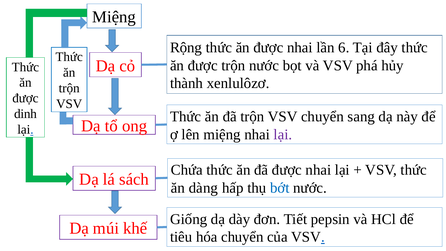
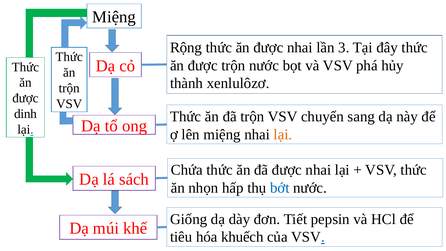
6: 6 -> 3
lại at (283, 134) colour: purple -> orange
dàng: dàng -> nhọn
hóa chuyển: chuyển -> khuếch
